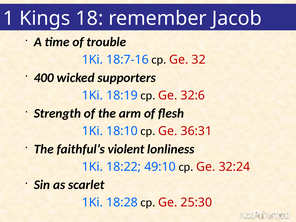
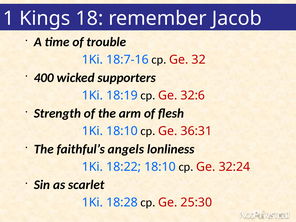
violent: violent -> angels
18:22 49:10: 49:10 -> 18:10
